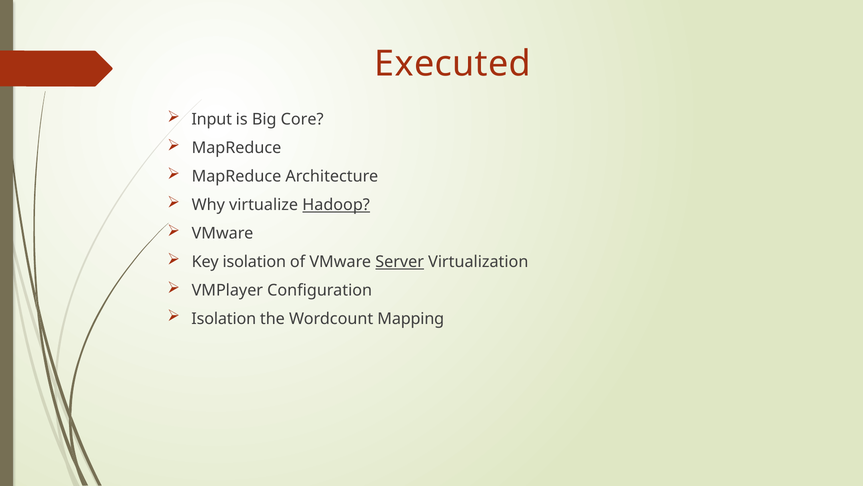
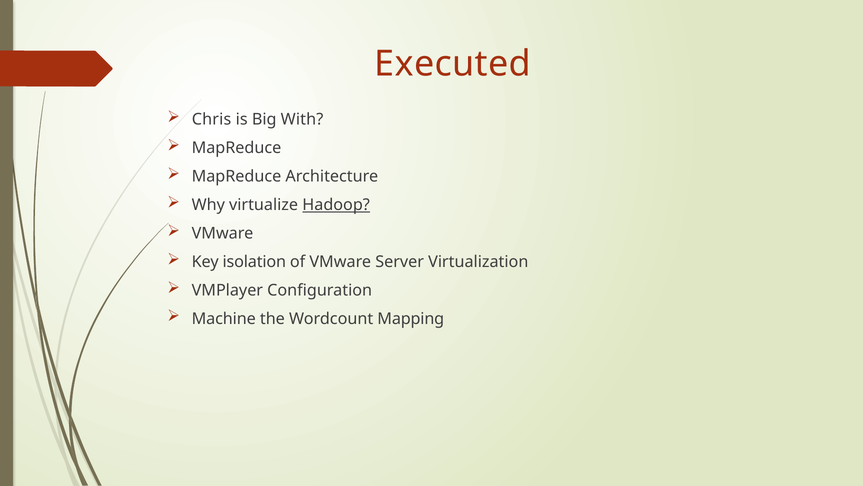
Input: Input -> Chris
Core: Core -> With
Server underline: present -> none
Isolation at (224, 318): Isolation -> Machine
